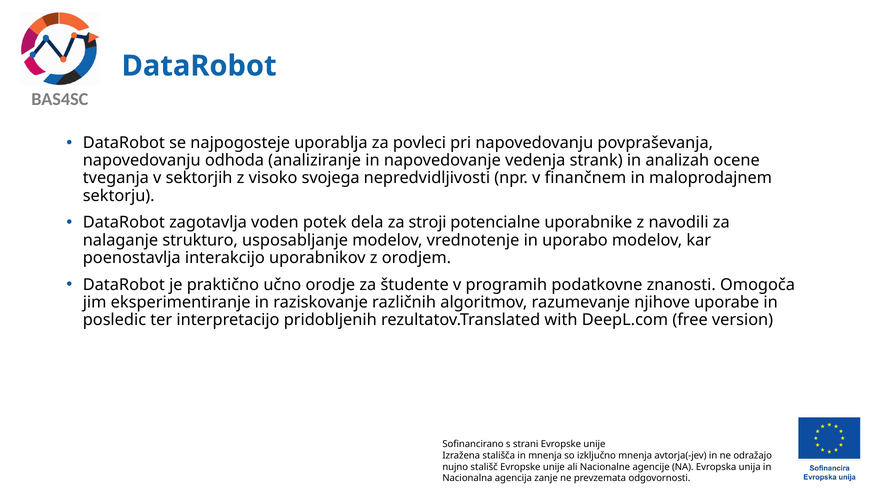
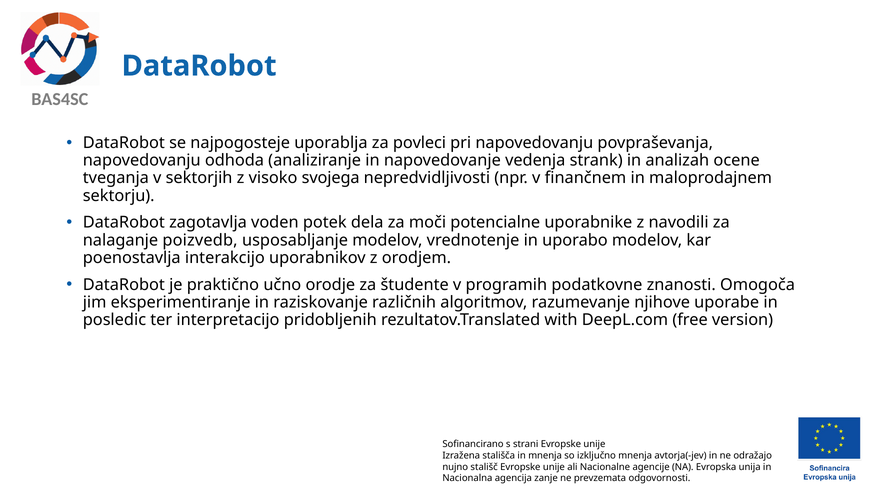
stroji: stroji -> moči
strukturo: strukturo -> poizvedb
